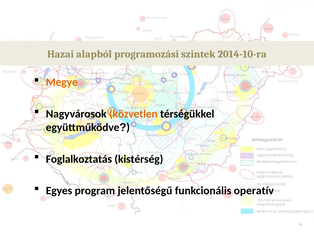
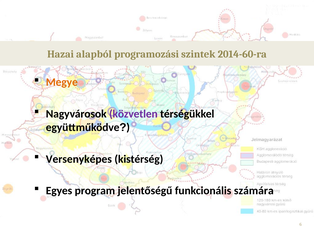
2014-10-ra: 2014-10-ra -> 2014-60-ra
közvetlen colour: orange -> purple
Foglalkoztatás: Foglalkoztatás -> Versenyképes
operatív: operatív -> számára
